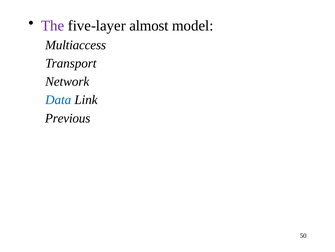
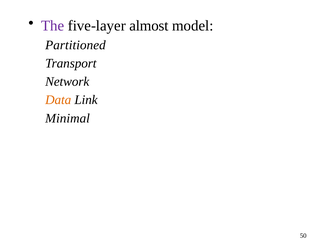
Multiaccess: Multiaccess -> Partitioned
Data colour: blue -> orange
Previous: Previous -> Minimal
